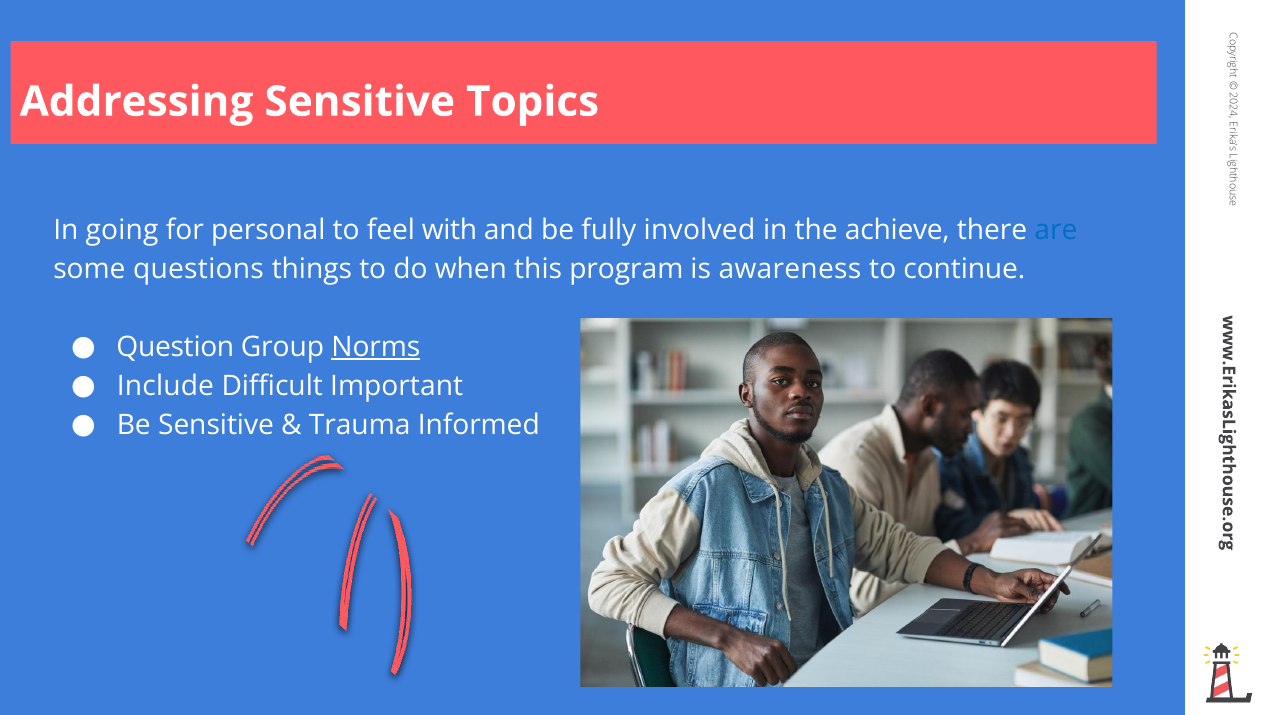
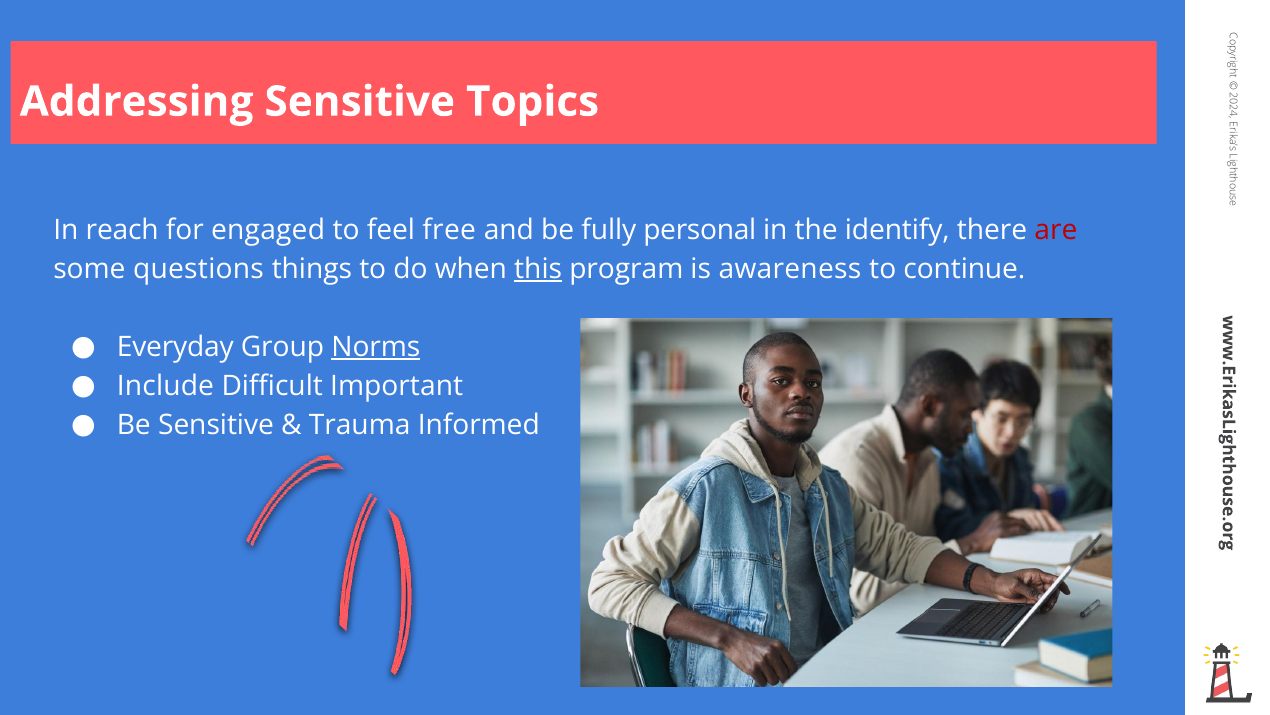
going: going -> reach
personal: personal -> engaged
with: with -> free
involved: involved -> personal
achieve: achieve -> identify
are colour: blue -> red
this underline: none -> present
Question: Question -> Everyday
